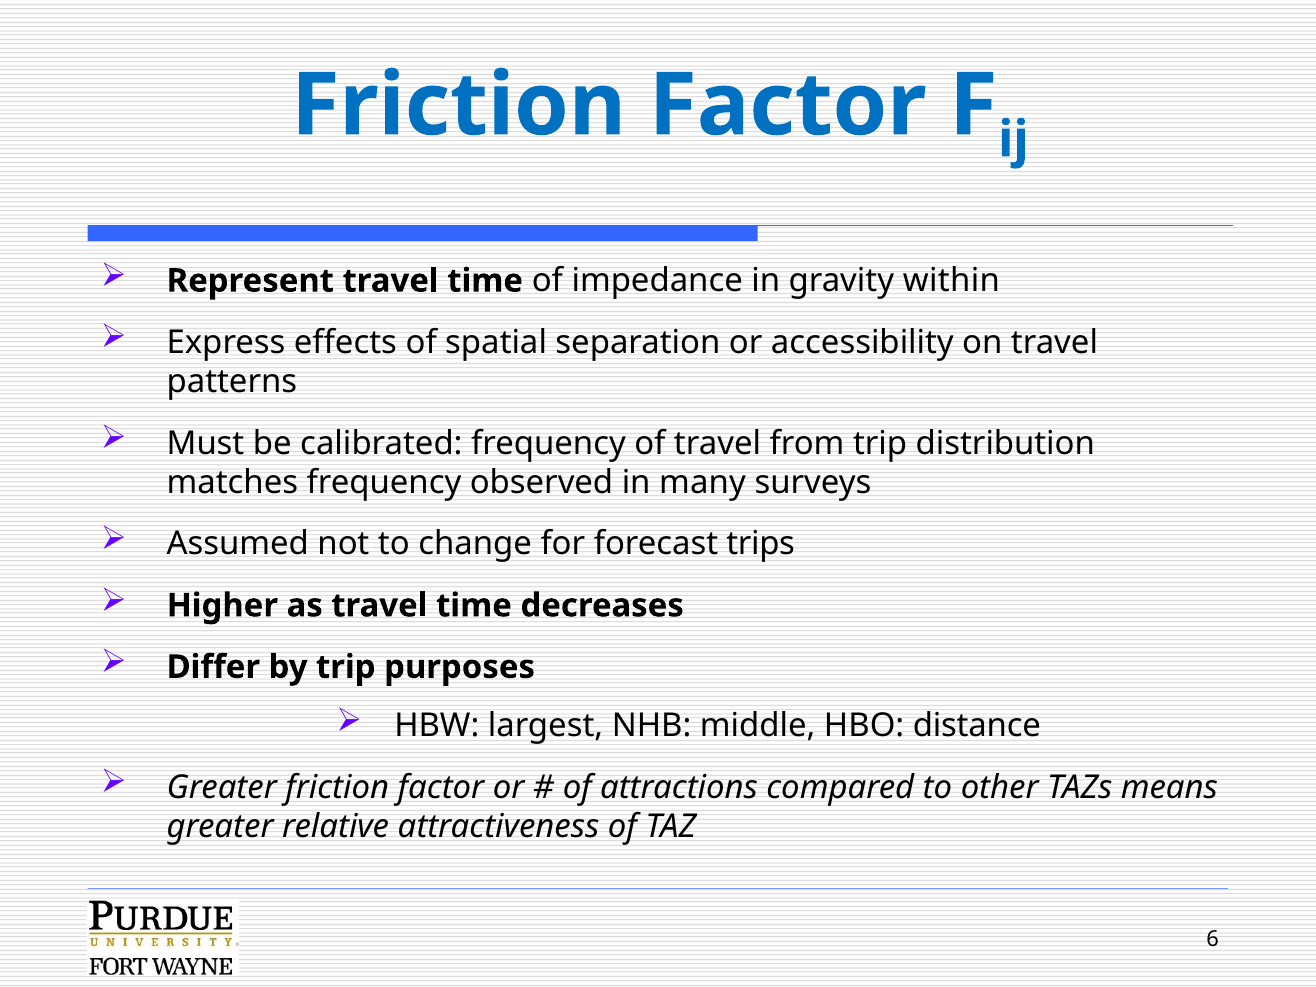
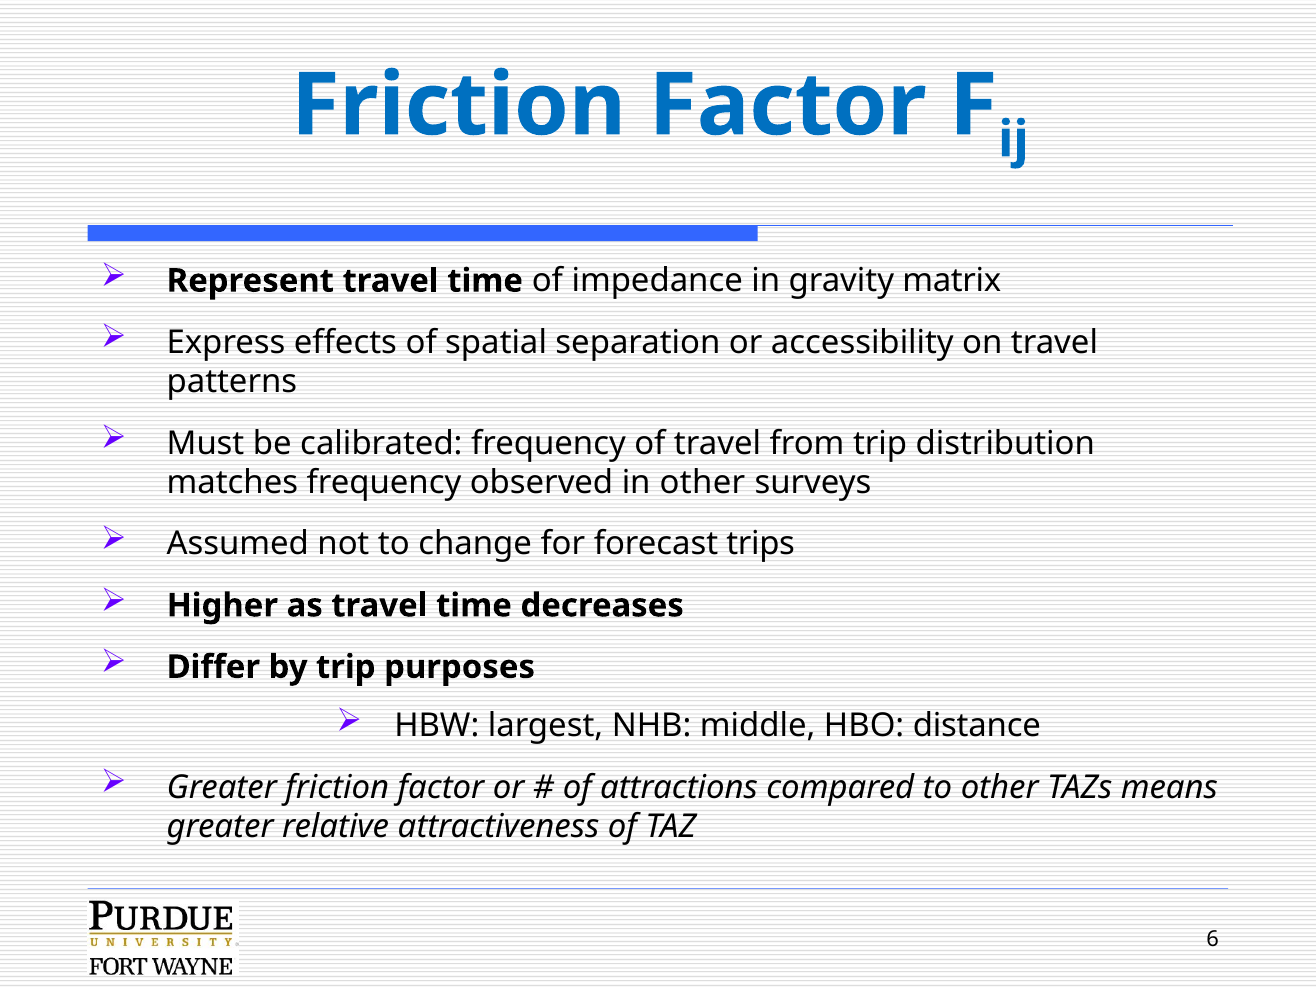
within: within -> matrix
in many: many -> other
